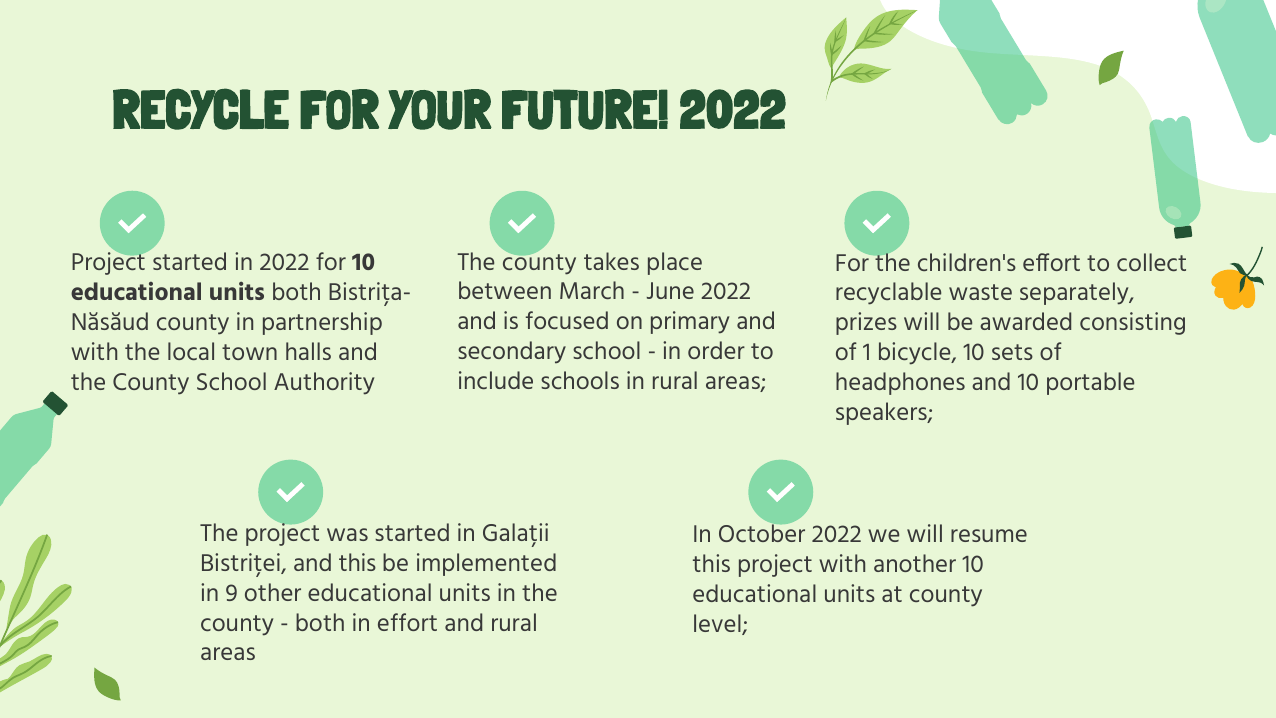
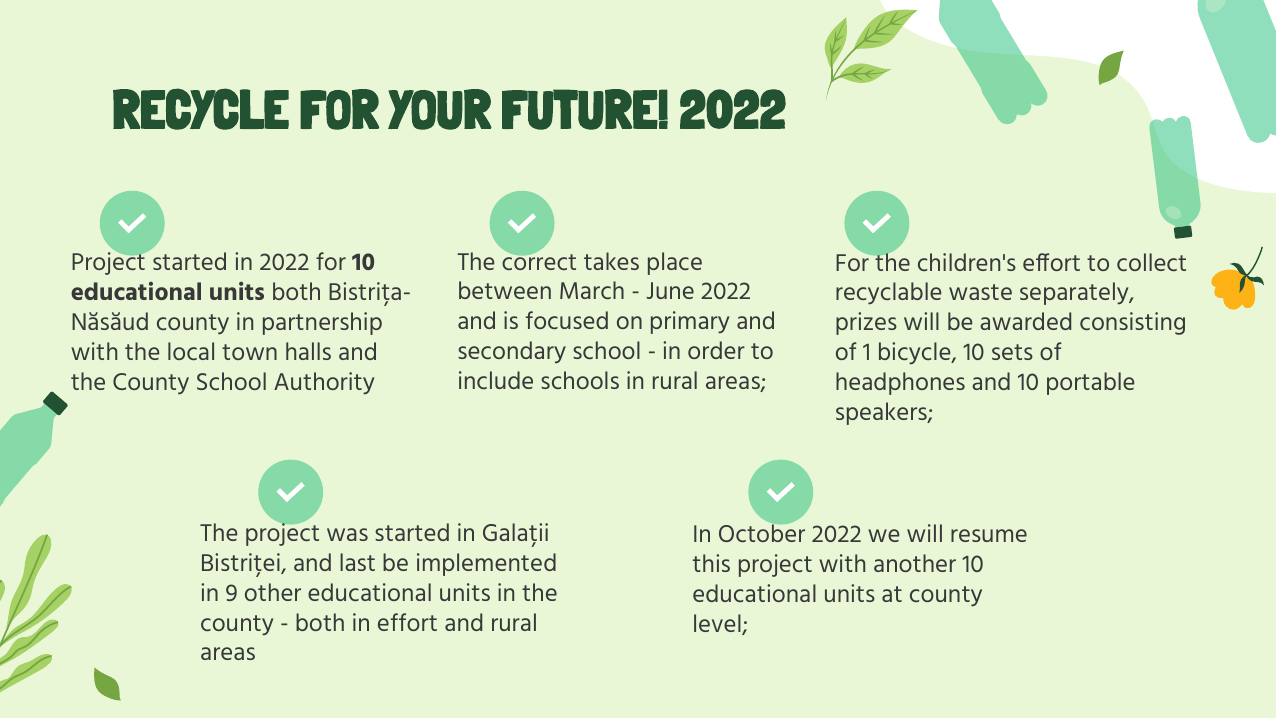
county at (539, 262): county -> correct
and this: this -> last
